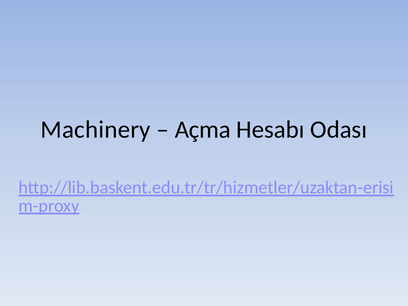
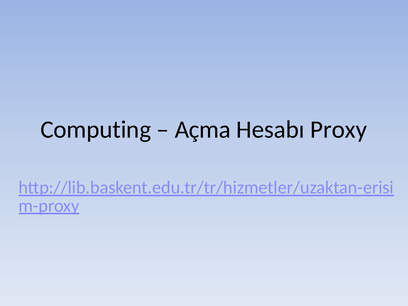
Machinery: Machinery -> Computing
Odası: Odası -> Proxy
